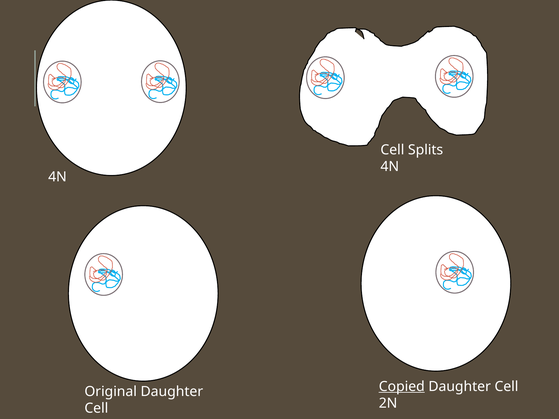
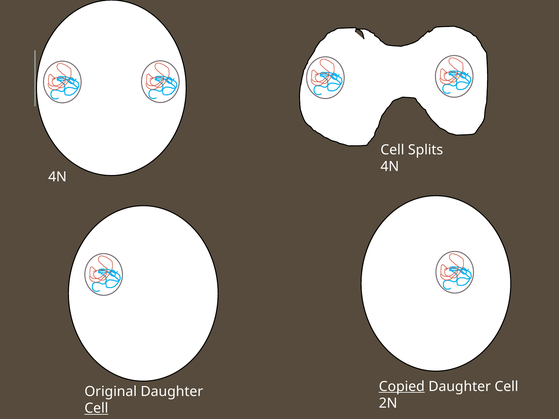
Cell at (96, 409) underline: none -> present
